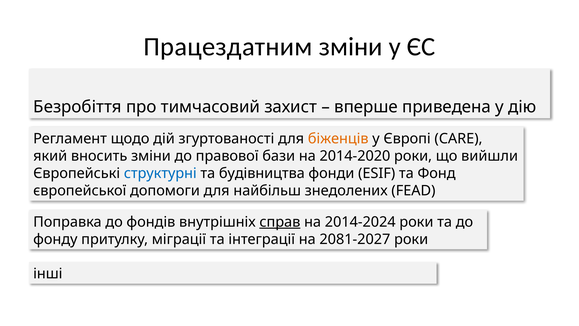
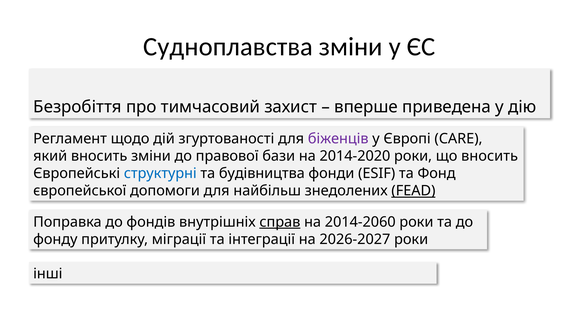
Працездатним: Працездатним -> Судноплавства
біженців colour: orange -> purple
що вийшли: вийшли -> вносить
FEAD underline: none -> present
2014-2024: 2014-2024 -> 2014-2060
2081-2027: 2081-2027 -> 2026-2027
